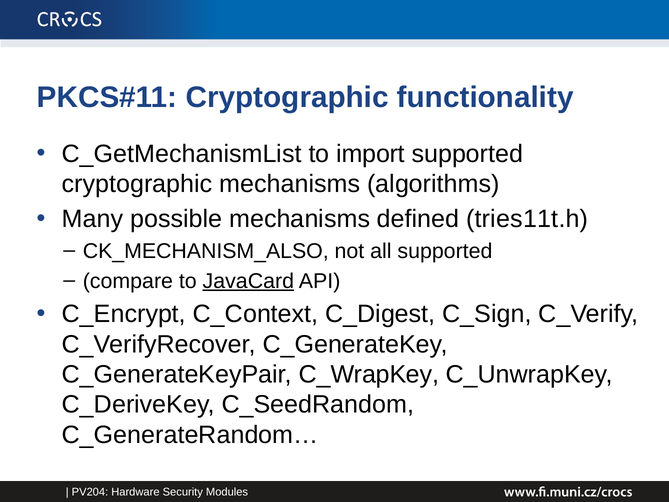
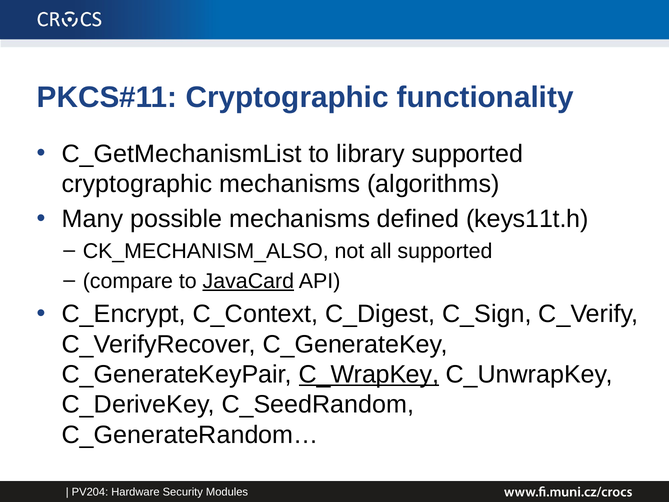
import: import -> library
tries11t.h: tries11t.h -> keys11t.h
C_WrapKey underline: none -> present
